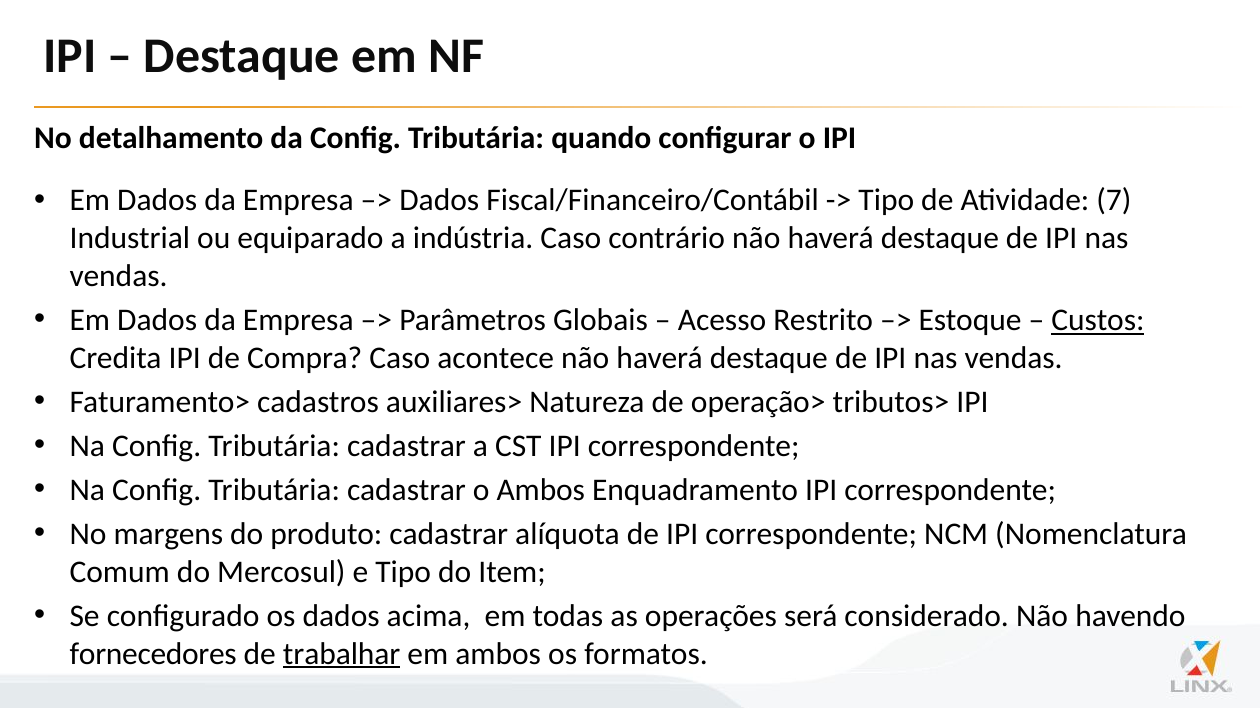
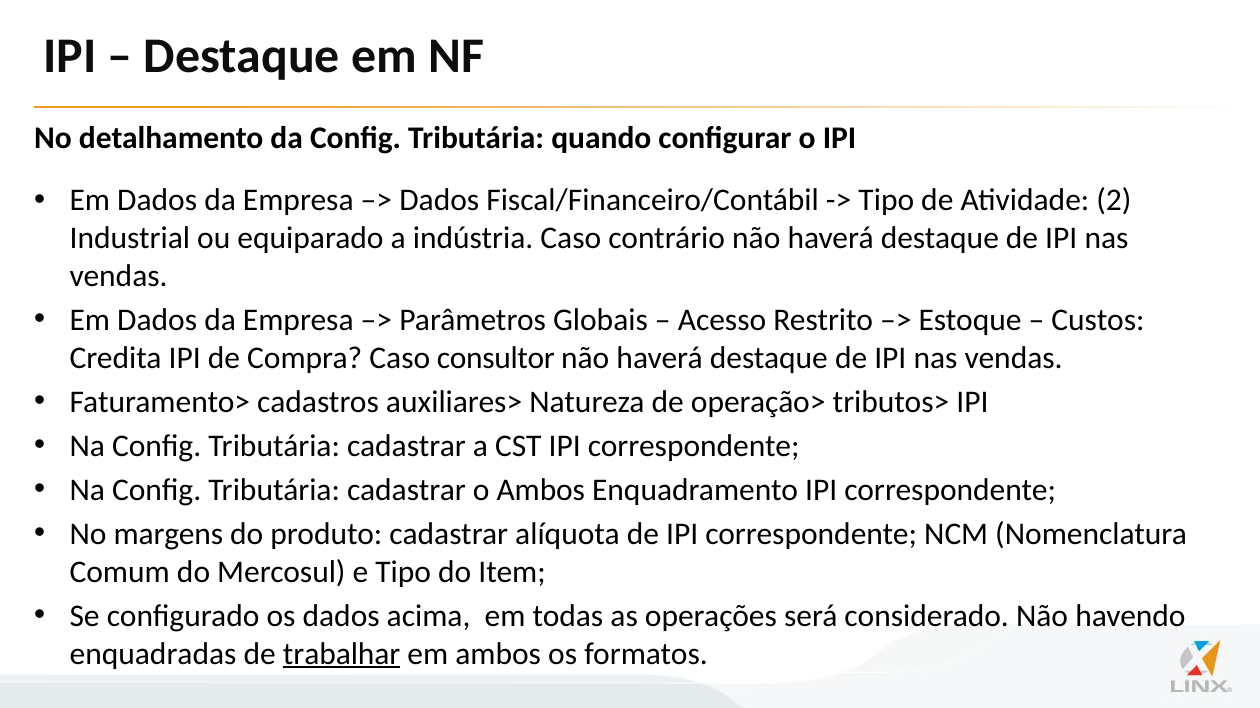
7: 7 -> 2
Custos underline: present -> none
acontece: acontece -> consultor
fornecedores: fornecedores -> enquadradas
